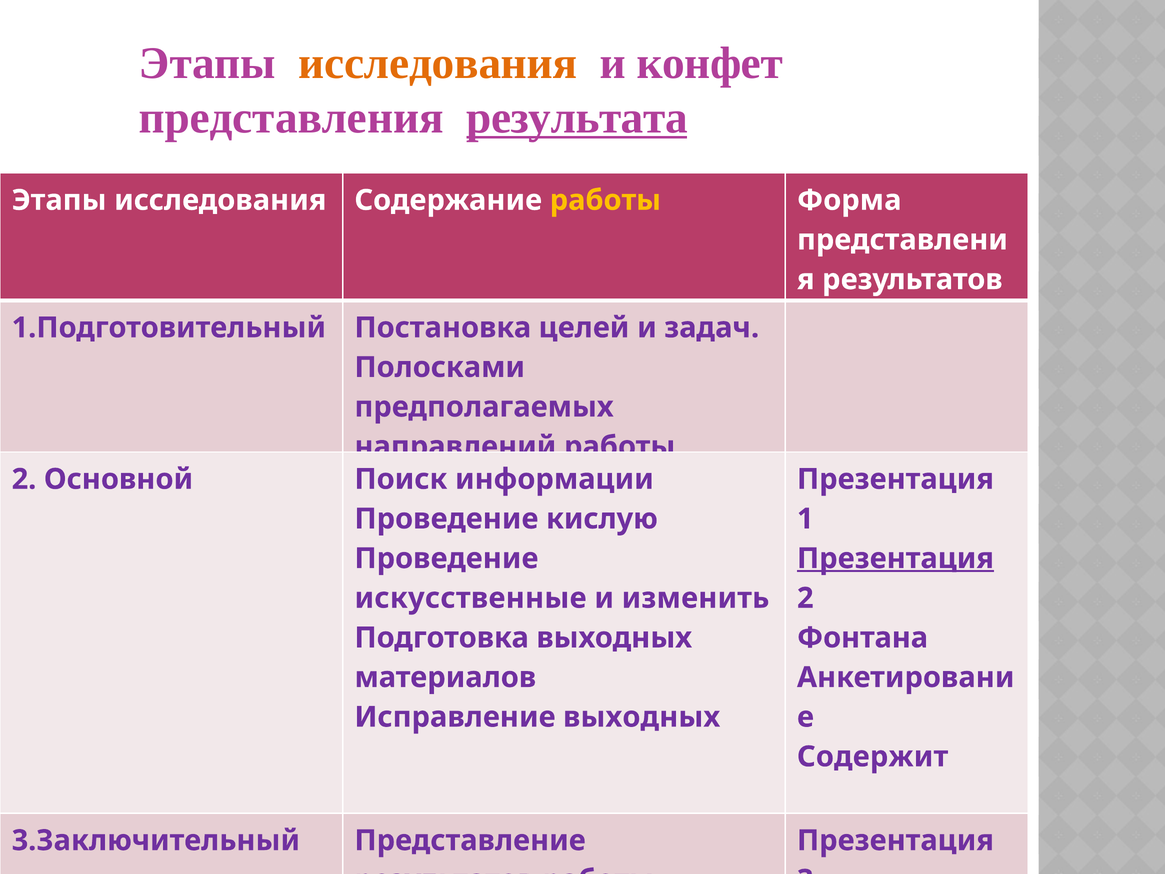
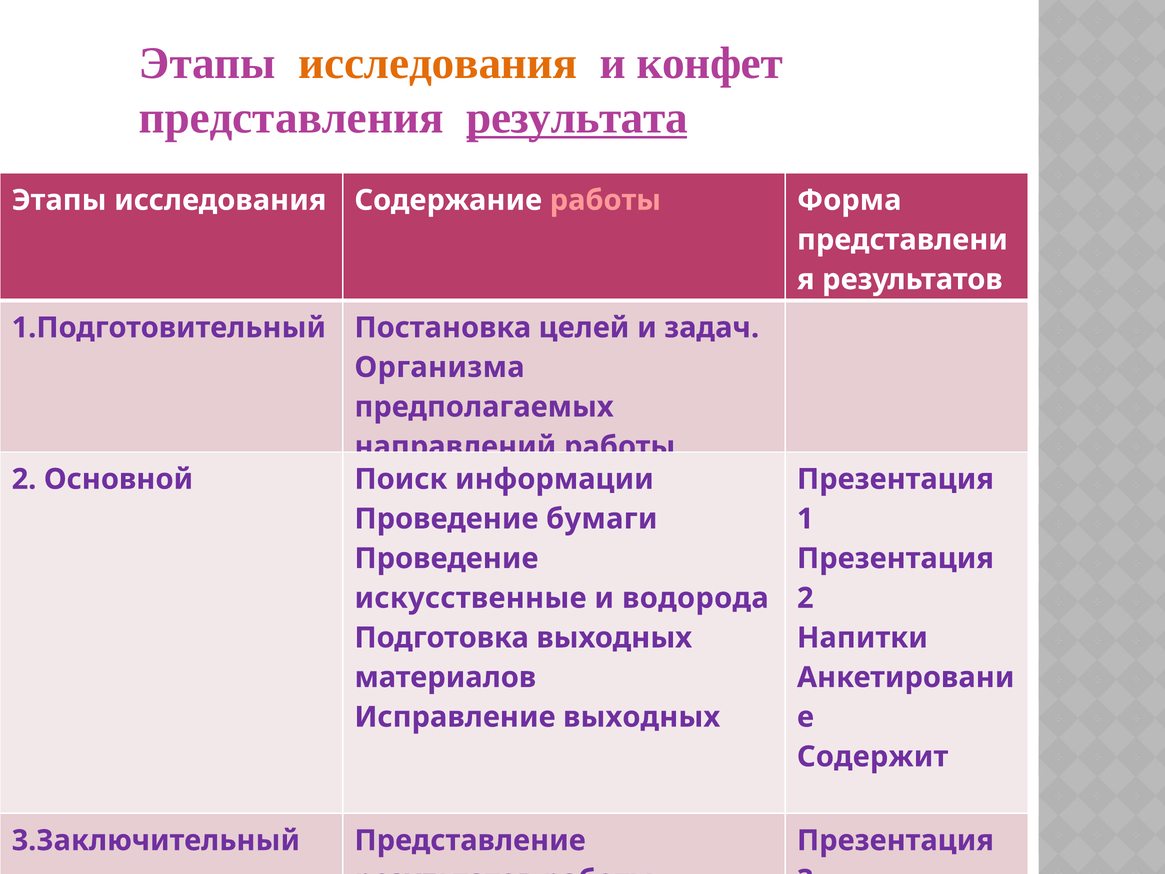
работы at (605, 200) colour: yellow -> pink
Полосками: Полосками -> Организма
кислую: кислую -> бумаги
Презентация at (895, 558) underline: present -> none
изменить: изменить -> водорода
Фонтана: Фонтана -> Напитки
